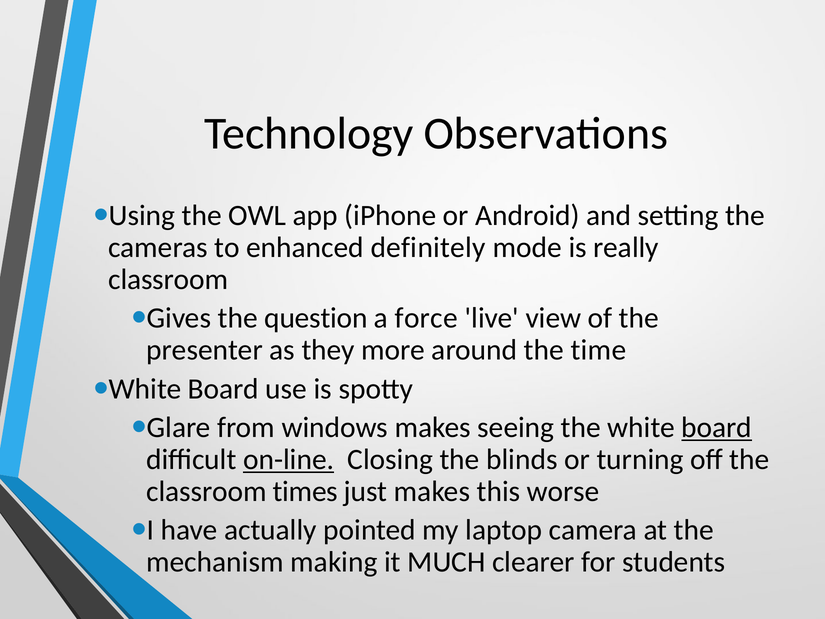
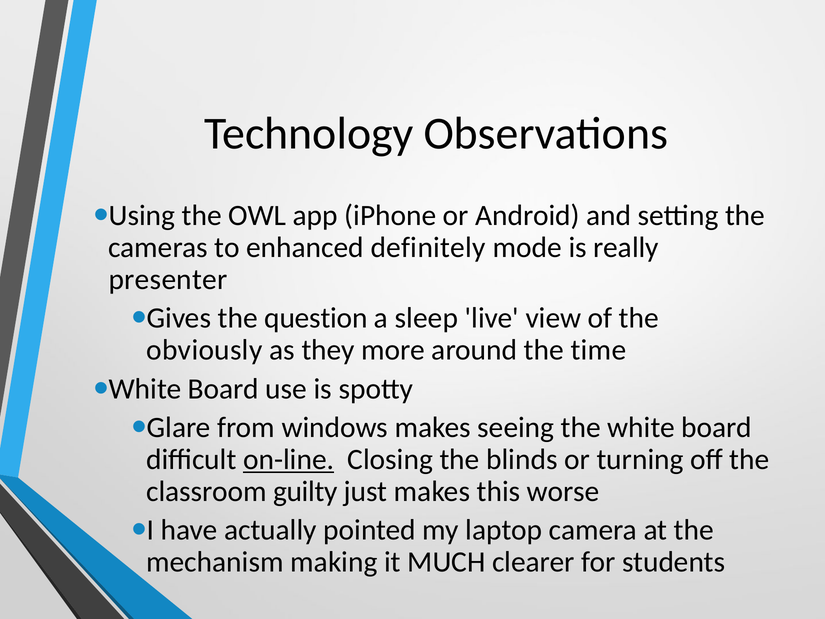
classroom at (168, 279): classroom -> presenter
force: force -> sleep
presenter: presenter -> obviously
board at (717, 427) underline: present -> none
times: times -> guilty
